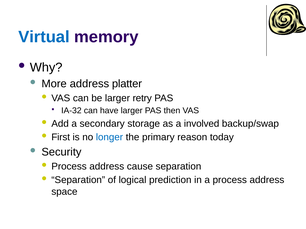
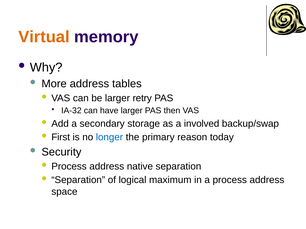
Virtual colour: blue -> orange
platter: platter -> tables
cause: cause -> native
prediction: prediction -> maximum
